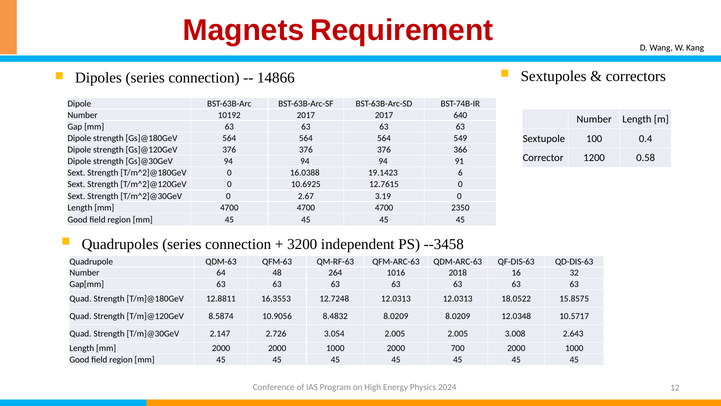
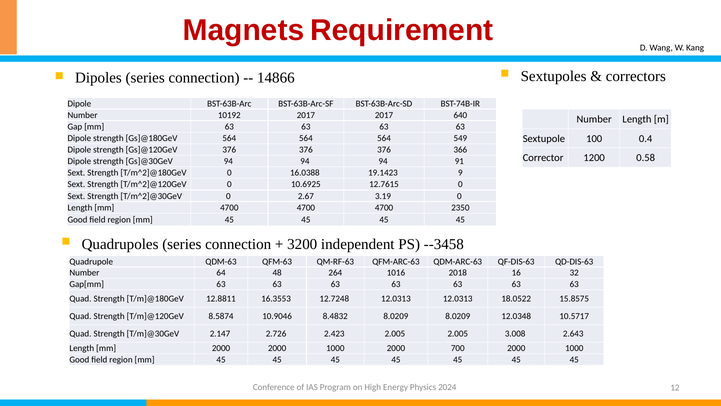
6: 6 -> 9
10.9056: 10.9056 -> 10.9046
3.054: 3.054 -> 2.423
